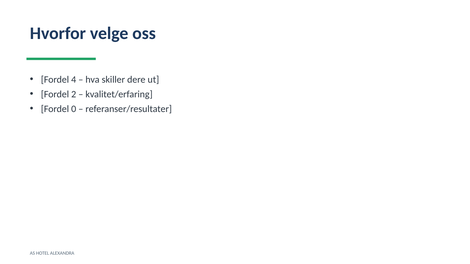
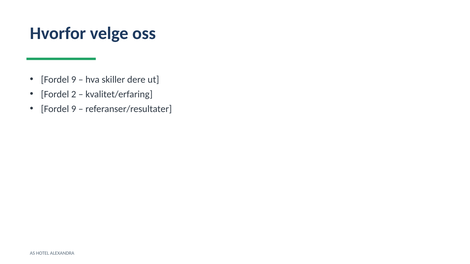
4 at (74, 80): 4 -> 9
0 at (74, 109): 0 -> 9
